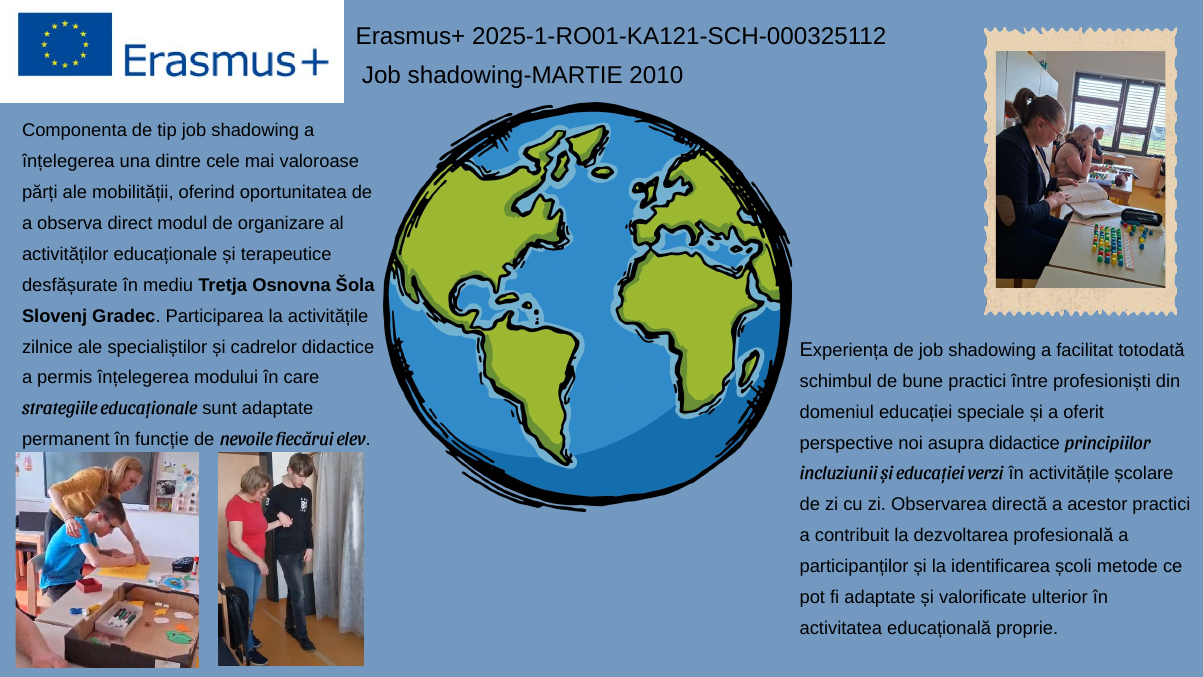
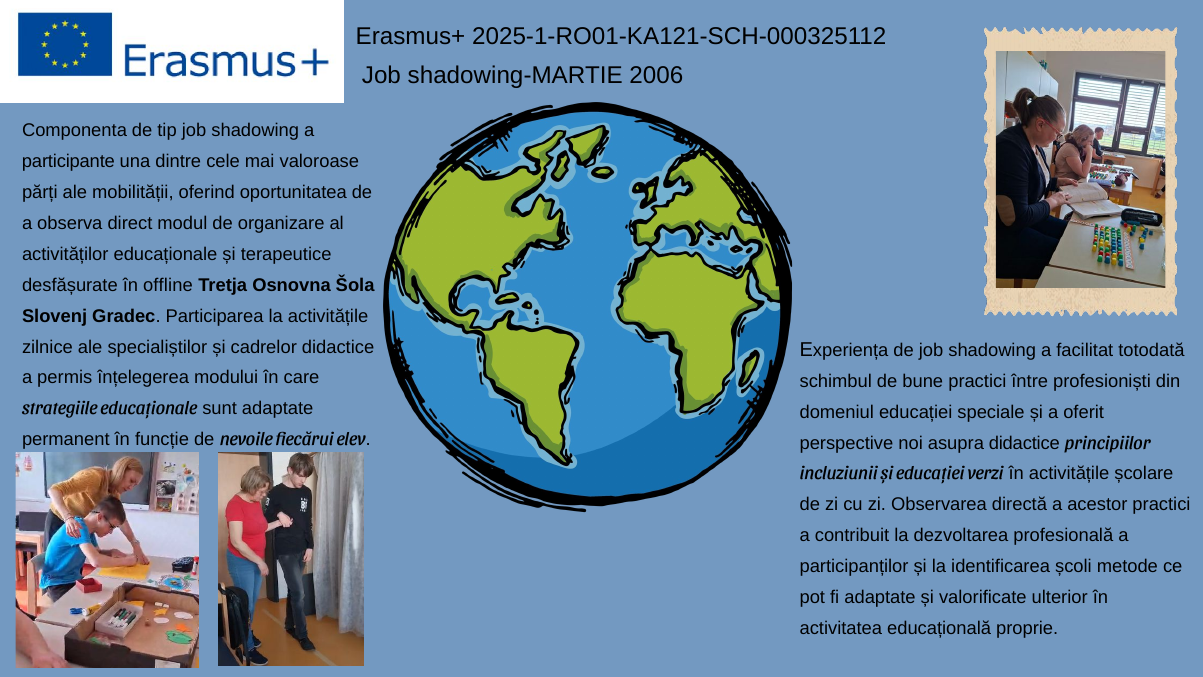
2010: 2010 -> 2006
înțelegerea at (68, 162): înțelegerea -> participante
mediu: mediu -> offline
